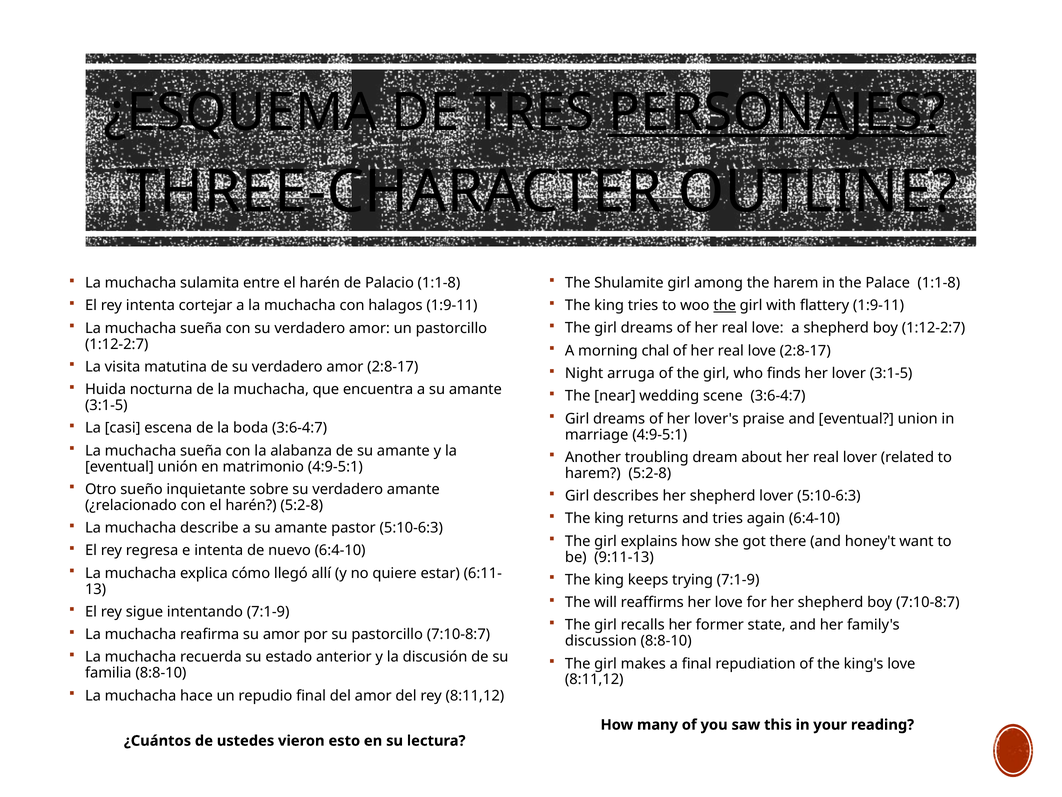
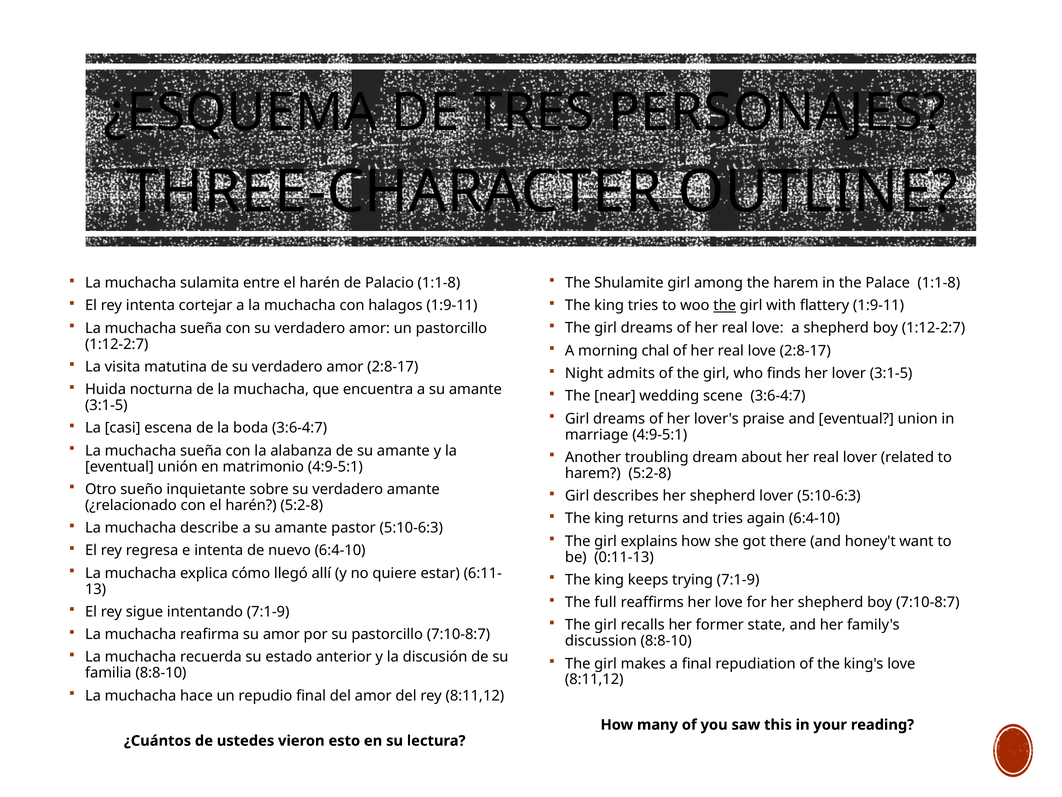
PERSONAJES underline: present -> none
arruga: arruga -> admits
9:11-13: 9:11-13 -> 0:11-13
will: will -> full
